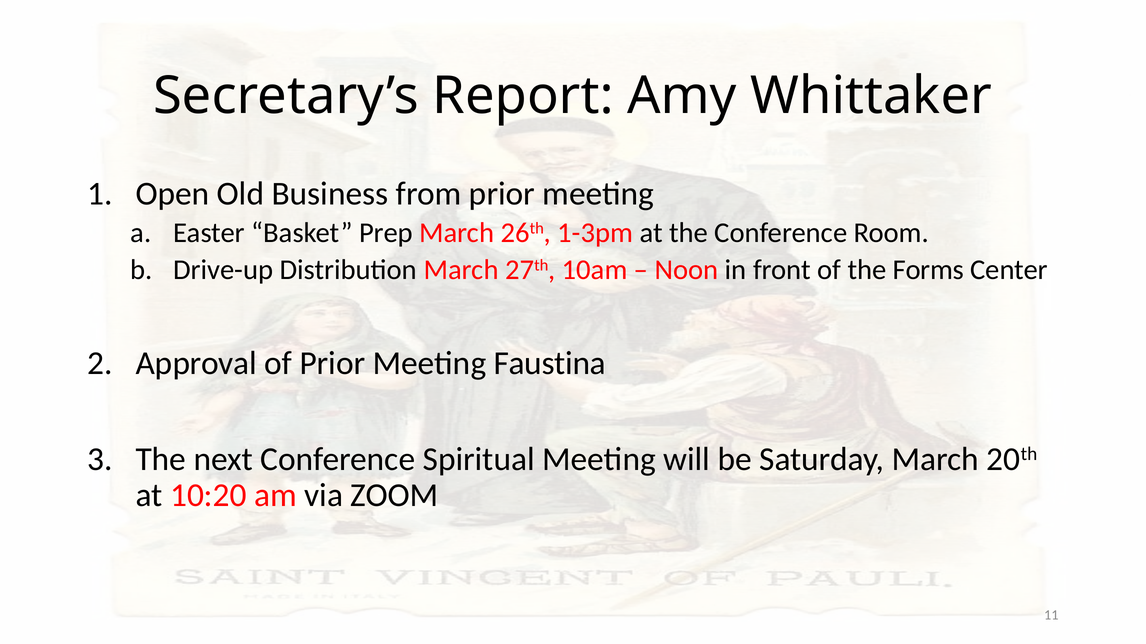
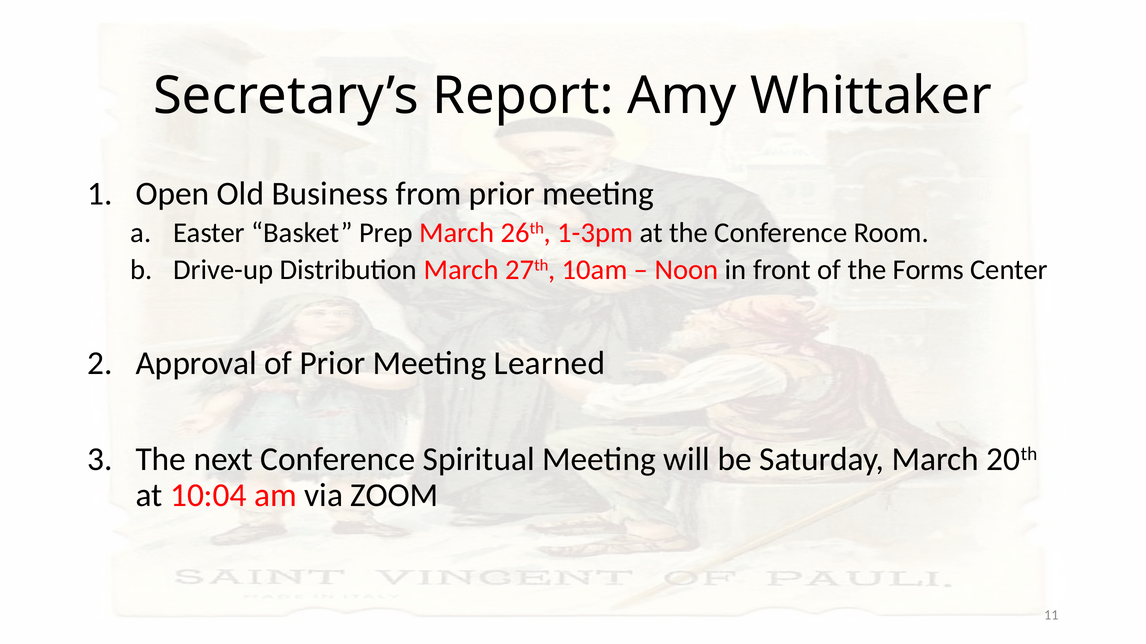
Faustina: Faustina -> Learned
10:20: 10:20 -> 10:04
